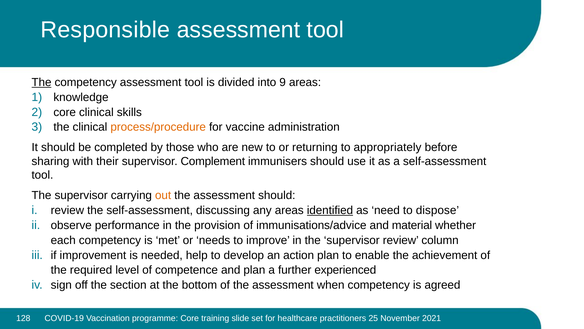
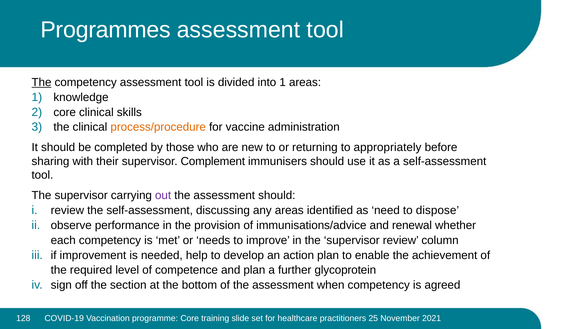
Responsible: Responsible -> Programmes
into 9: 9 -> 1
out colour: orange -> purple
identified underline: present -> none
material: material -> renewal
experienced: experienced -> glycoprotein
